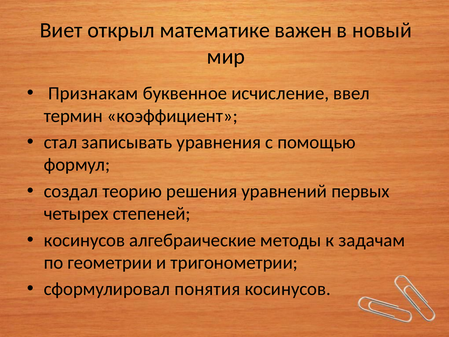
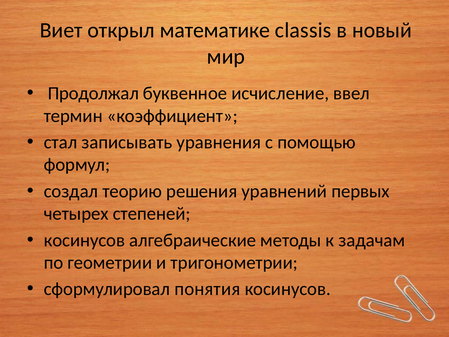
важен: важен -> classis
Признакам: Признакам -> Продолжал
